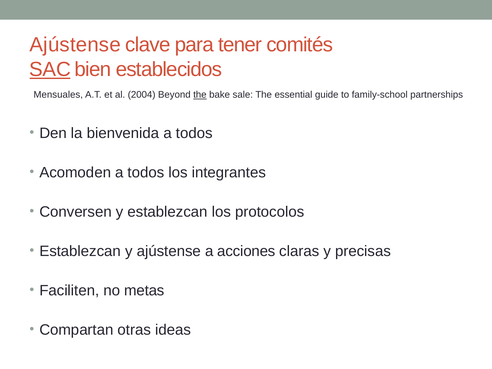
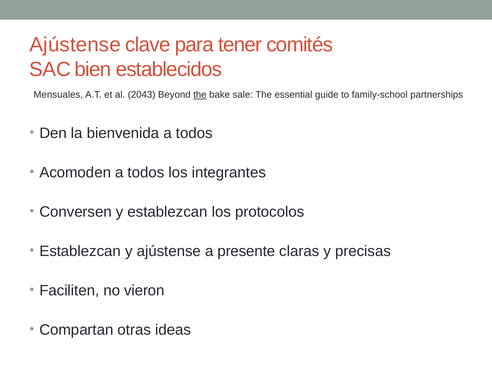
SAC underline: present -> none
2004: 2004 -> 2043
acciones: acciones -> presente
metas: metas -> vieron
